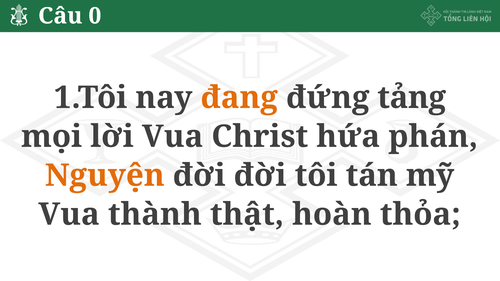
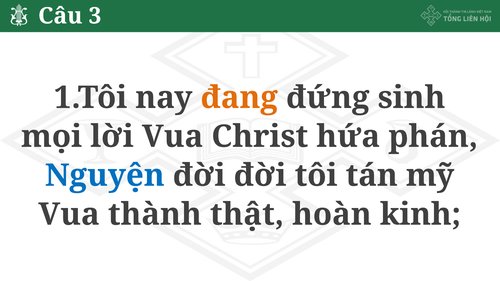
0: 0 -> 3
tảng: tảng -> sinh
Nguyện colour: orange -> blue
thỏa: thỏa -> kinh
